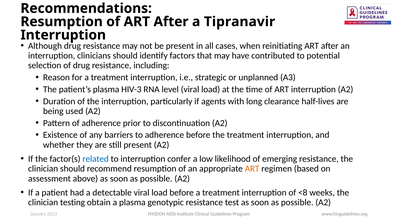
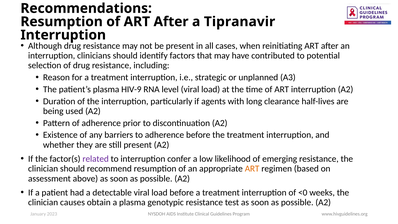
HIV-3: HIV-3 -> HIV-9
related colour: blue -> purple
<8: <8 -> <0
testing: testing -> causes
